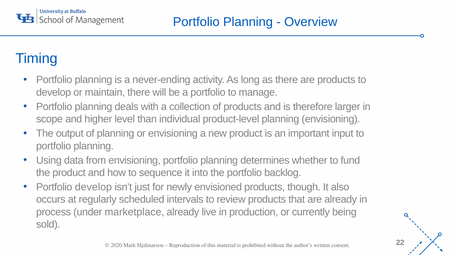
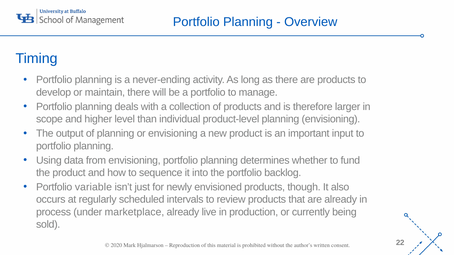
Portfolio develop: develop -> variable
